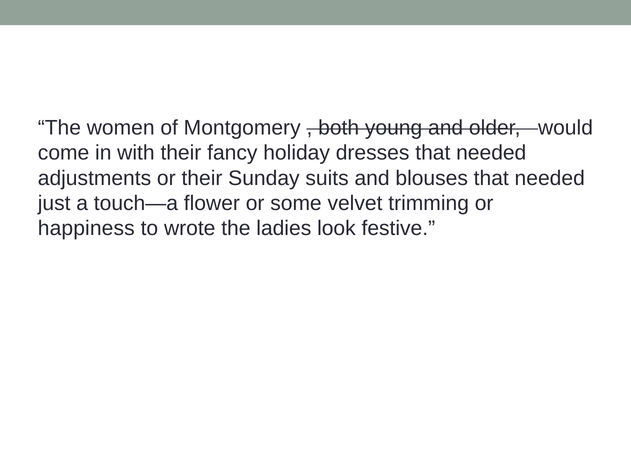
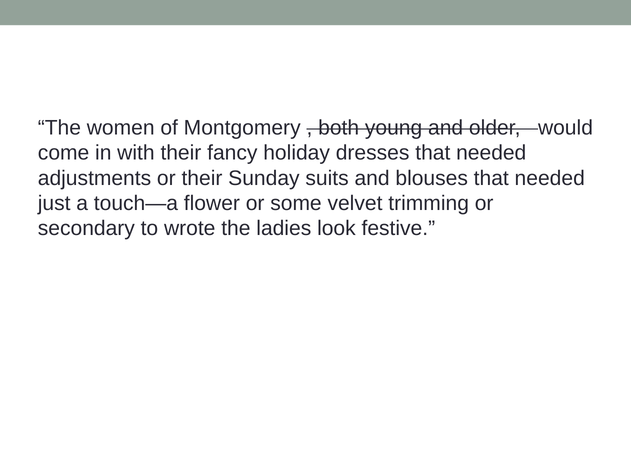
happiness: happiness -> secondary
